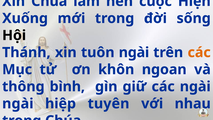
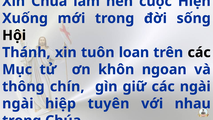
tuôn ngài: ngài -> loan
các at (199, 52) colour: orange -> black
bình: bình -> chín
